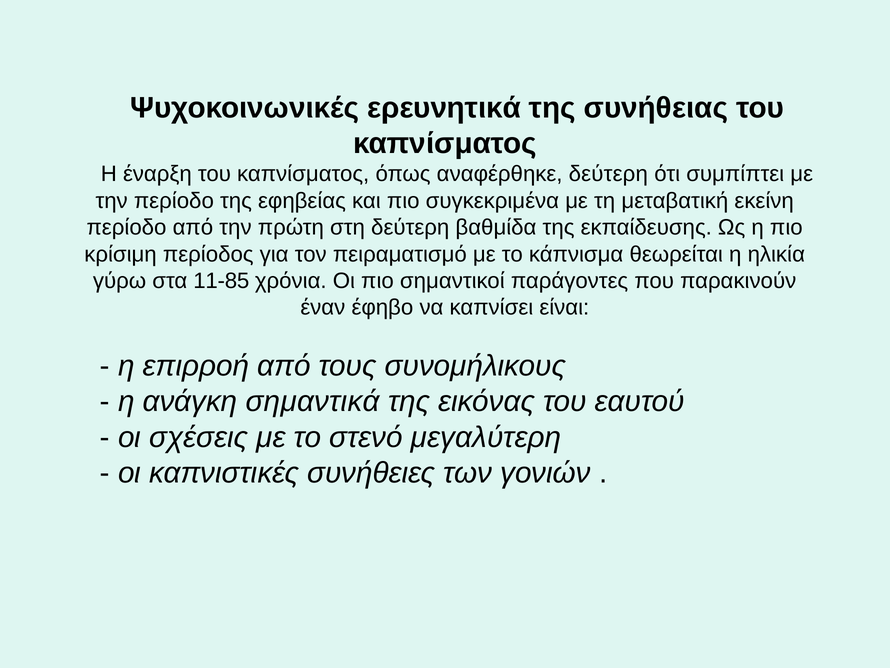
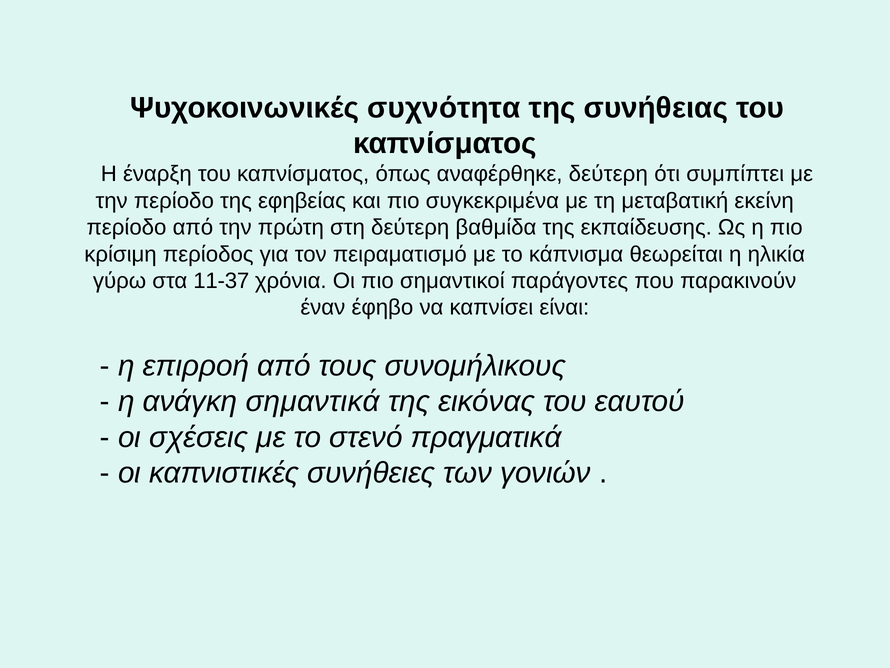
ερευνητικά: ερευνητικά -> συχνότητα
11-85: 11-85 -> 11-37
μεγαλύτερη: μεγαλύτερη -> πραγματικά
